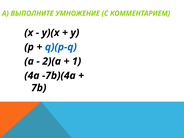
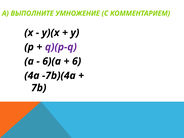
q)(p-q colour: blue -> purple
2)(a: 2)(a -> 6)(a
1: 1 -> 6
